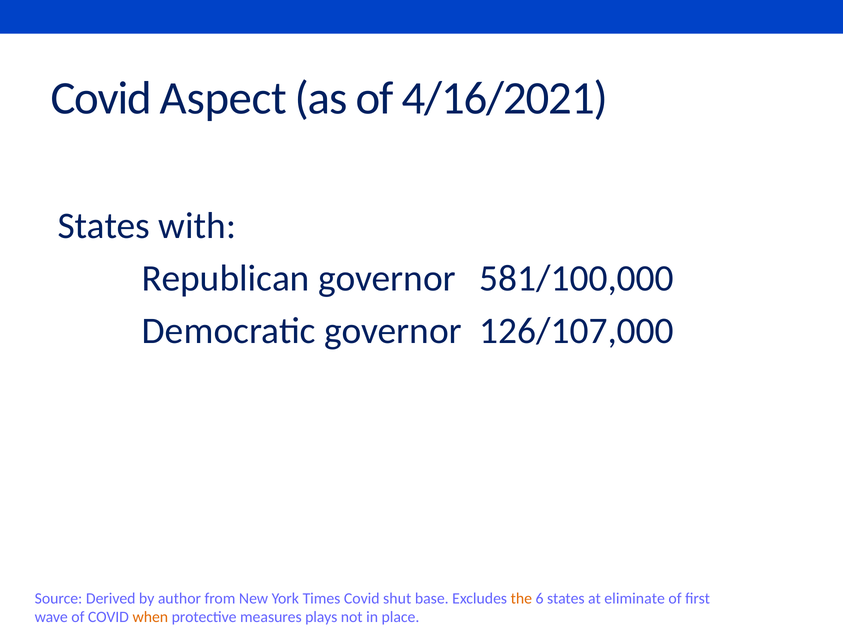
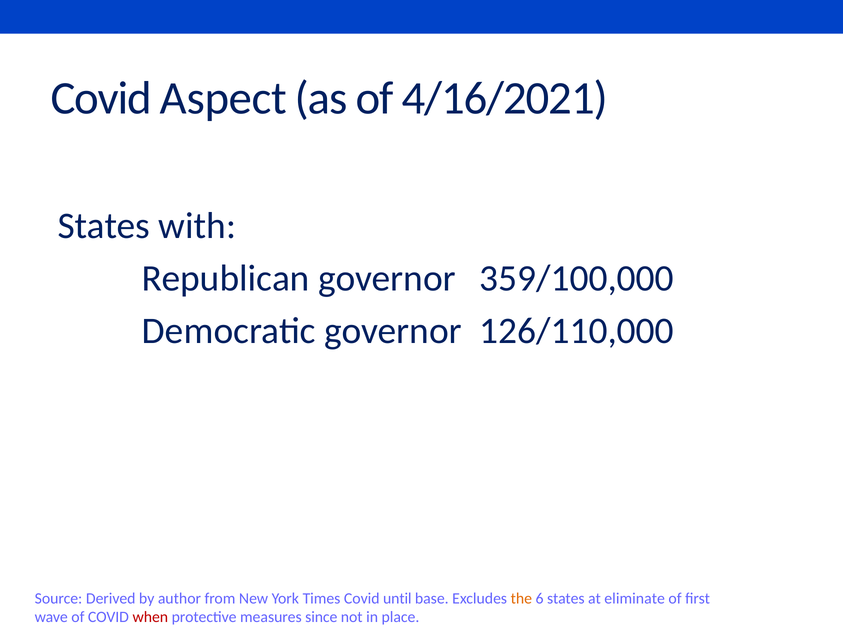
581/100,000: 581/100,000 -> 359/100,000
126/107,000: 126/107,000 -> 126/110,000
shut: shut -> until
when colour: orange -> red
plays: plays -> since
